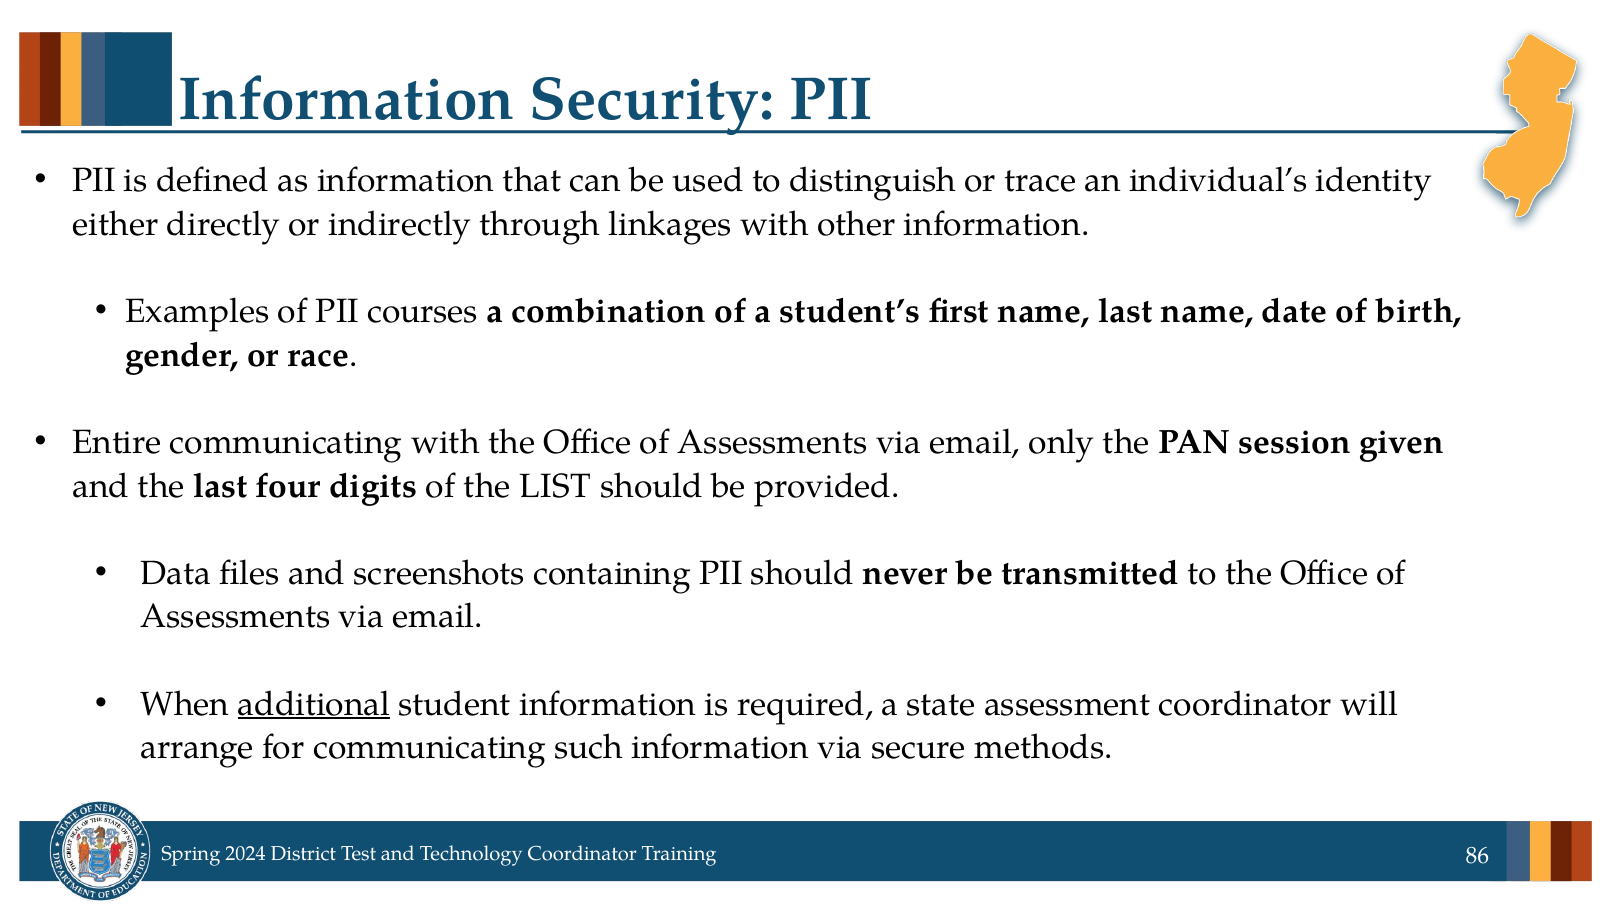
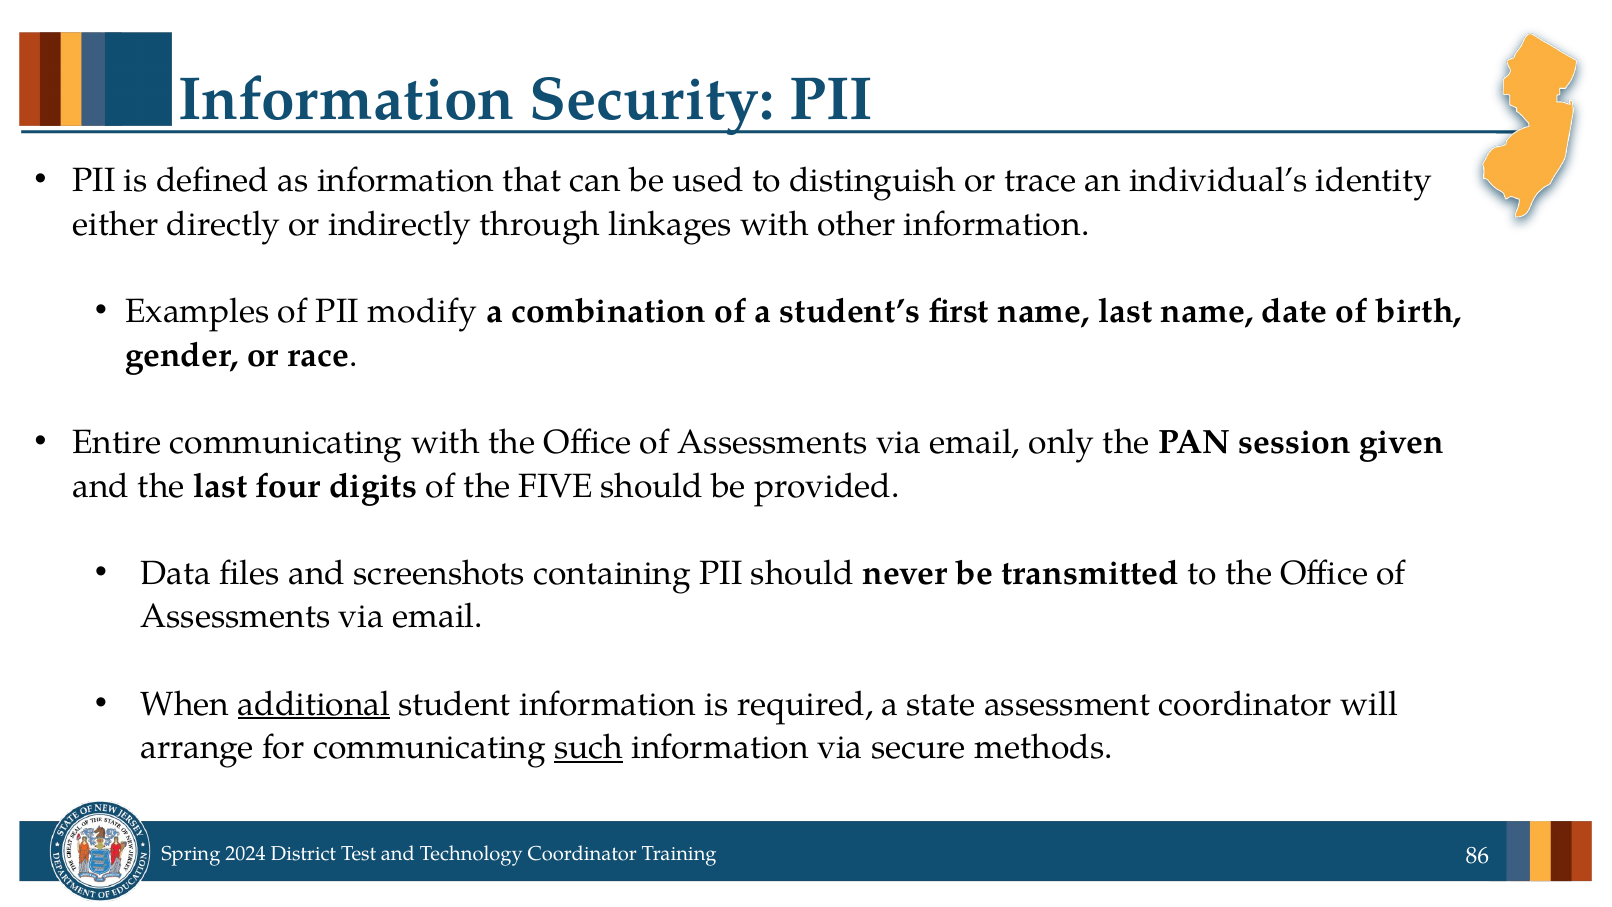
courses: courses -> modify
LIST: LIST -> FIVE
such underline: none -> present
